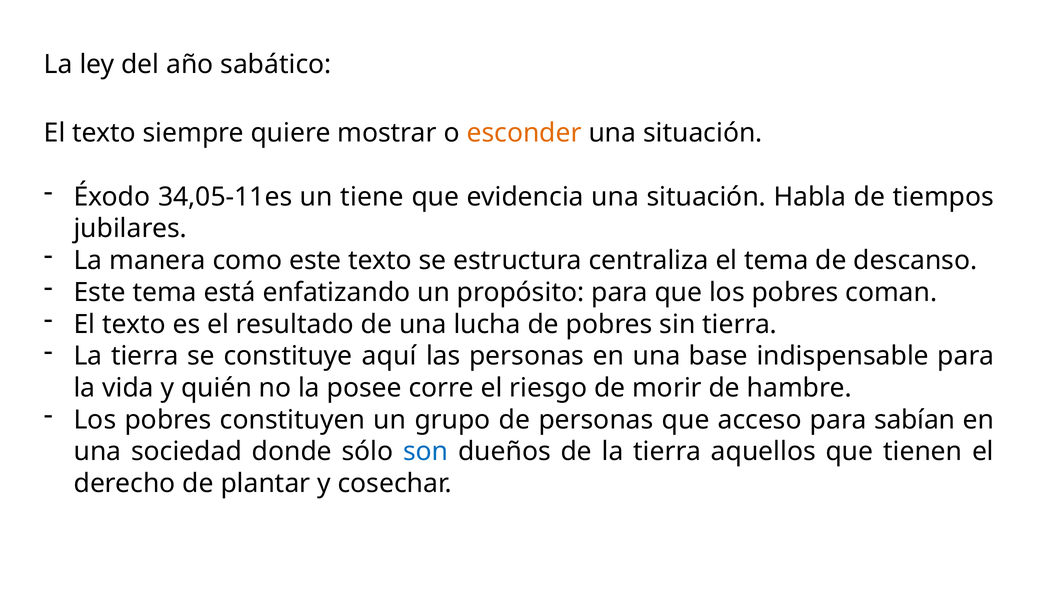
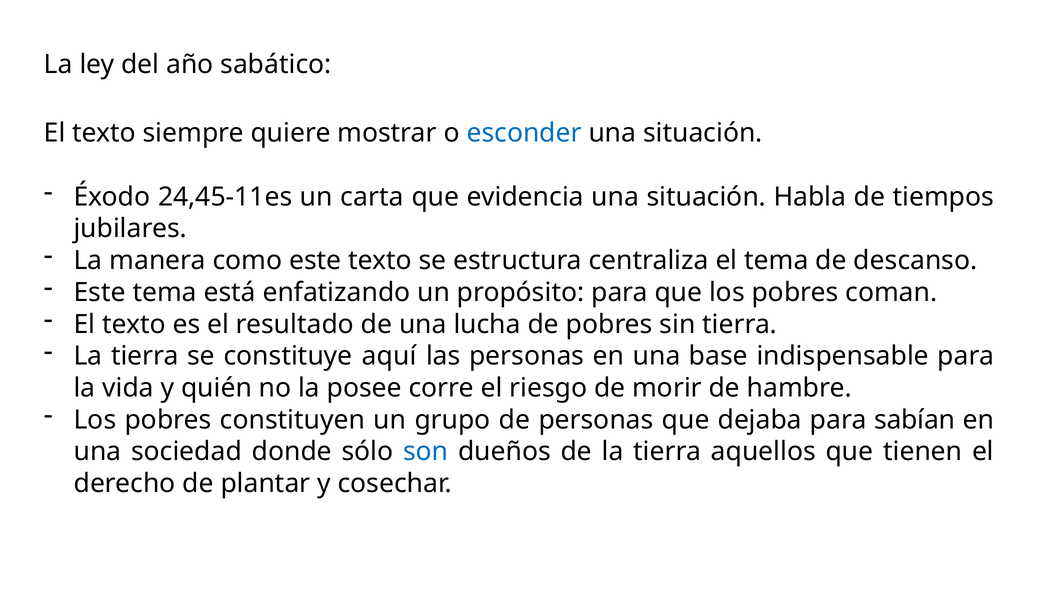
esconder colour: orange -> blue
34,05-11es: 34,05-11es -> 24,45-11es
tiene: tiene -> carta
acceso: acceso -> dejaba
